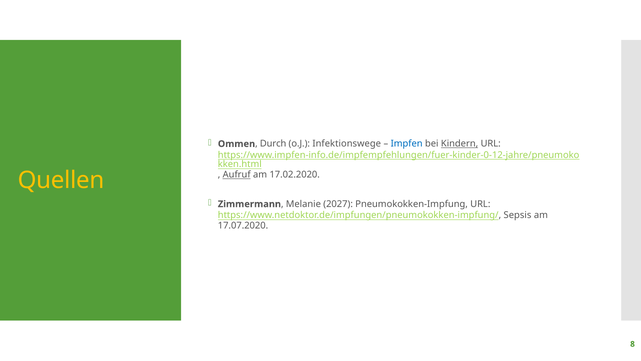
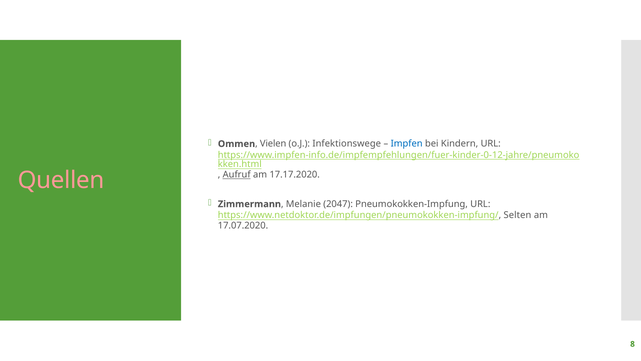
Durch: Durch -> Vielen
Kindern underline: present -> none
17.02.2020: 17.02.2020 -> 17.17.2020
Quellen colour: yellow -> pink
2027: 2027 -> 2047
Sepsis: Sepsis -> Selten
